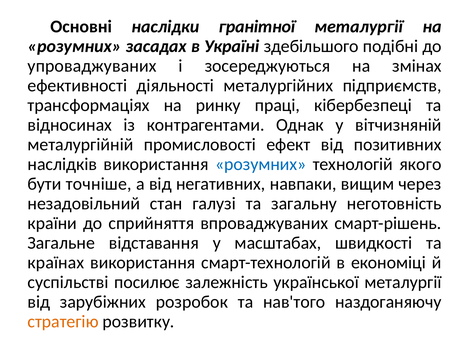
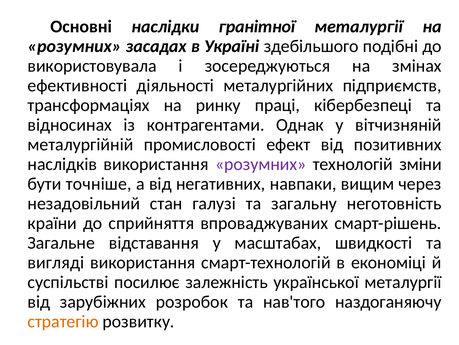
упроваджуваних: упроваджуваних -> використовувала
розумних at (261, 164) colour: blue -> purple
якого: якого -> зміни
країнах: країнах -> вигляді
